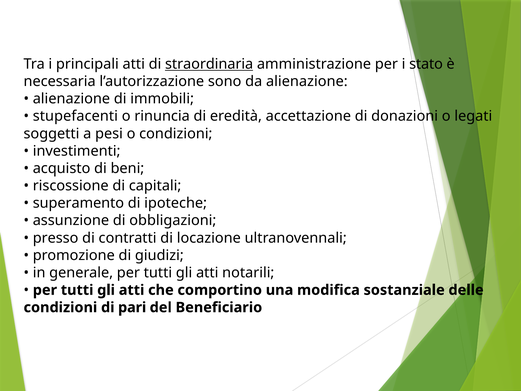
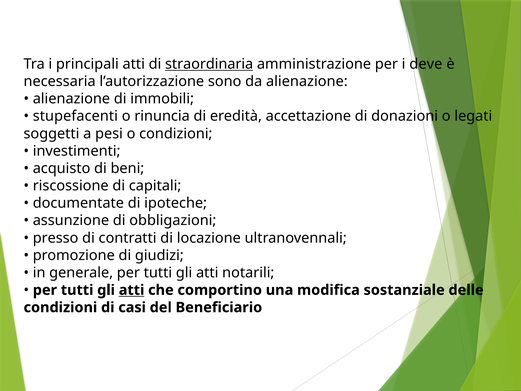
stato: stato -> deve
superamento: superamento -> documentate
atti at (132, 290) underline: none -> present
pari: pari -> casi
